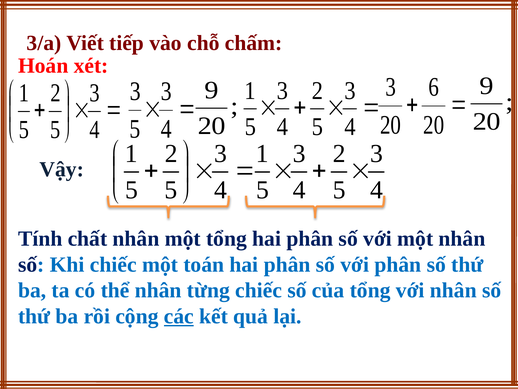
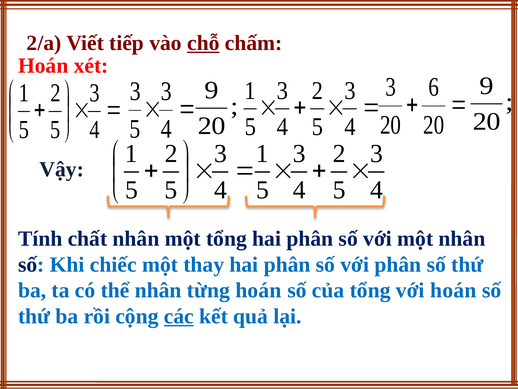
3/a: 3/a -> 2/a
chỗ underline: none -> present
toán: toán -> thay
từng chiếc: chiếc -> hoán
với nhân: nhân -> hoán
